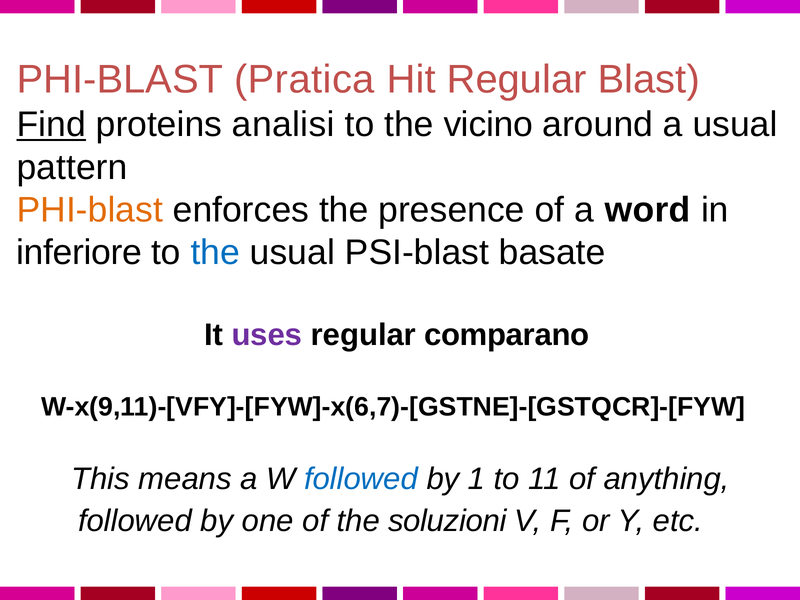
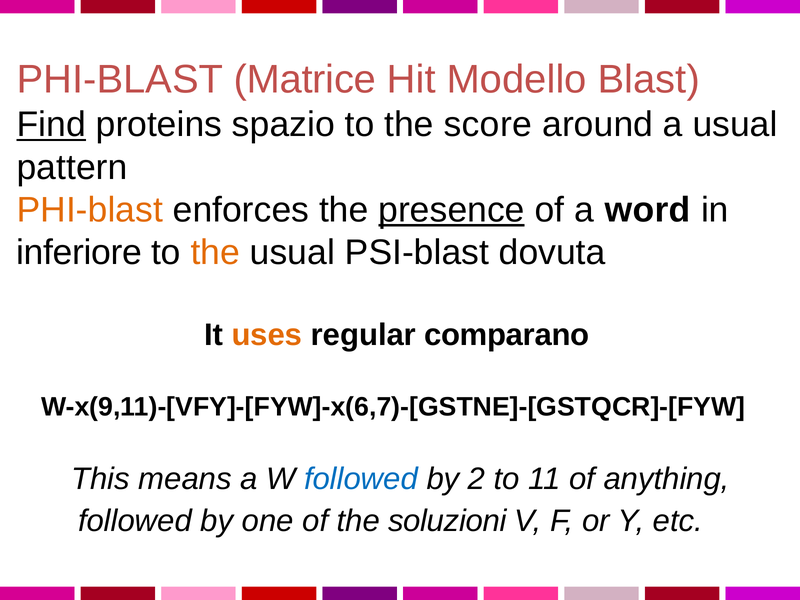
Pratica: Pratica -> Matrice
Hit Regular: Regular -> Modello
analisi: analisi -> spazio
vicino: vicino -> score
presence underline: none -> present
the at (215, 253) colour: blue -> orange
basate: basate -> dovuta
uses colour: purple -> orange
1: 1 -> 2
